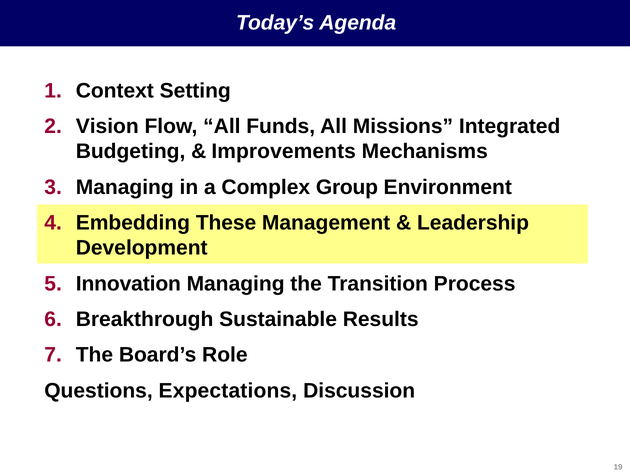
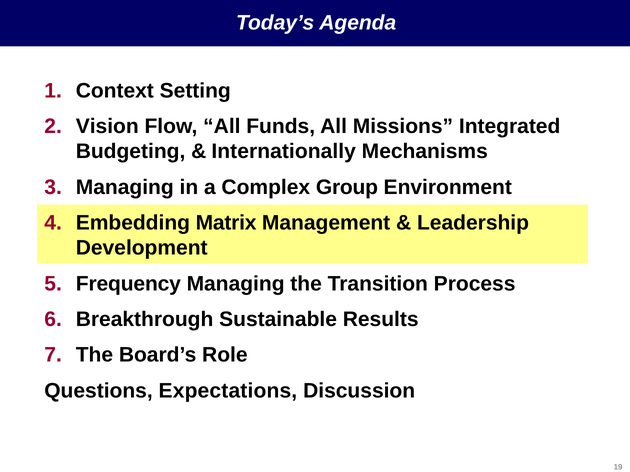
Improvements: Improvements -> Internationally
These: These -> Matrix
Innovation: Innovation -> Frequency
